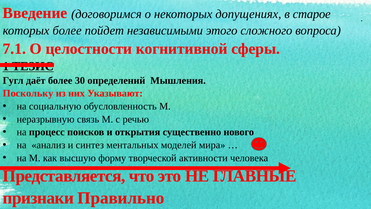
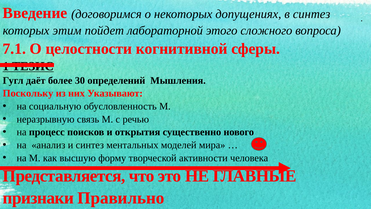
в старое: старое -> синтез
которых более: более -> этим
независимыми: независимыми -> лабораторной
